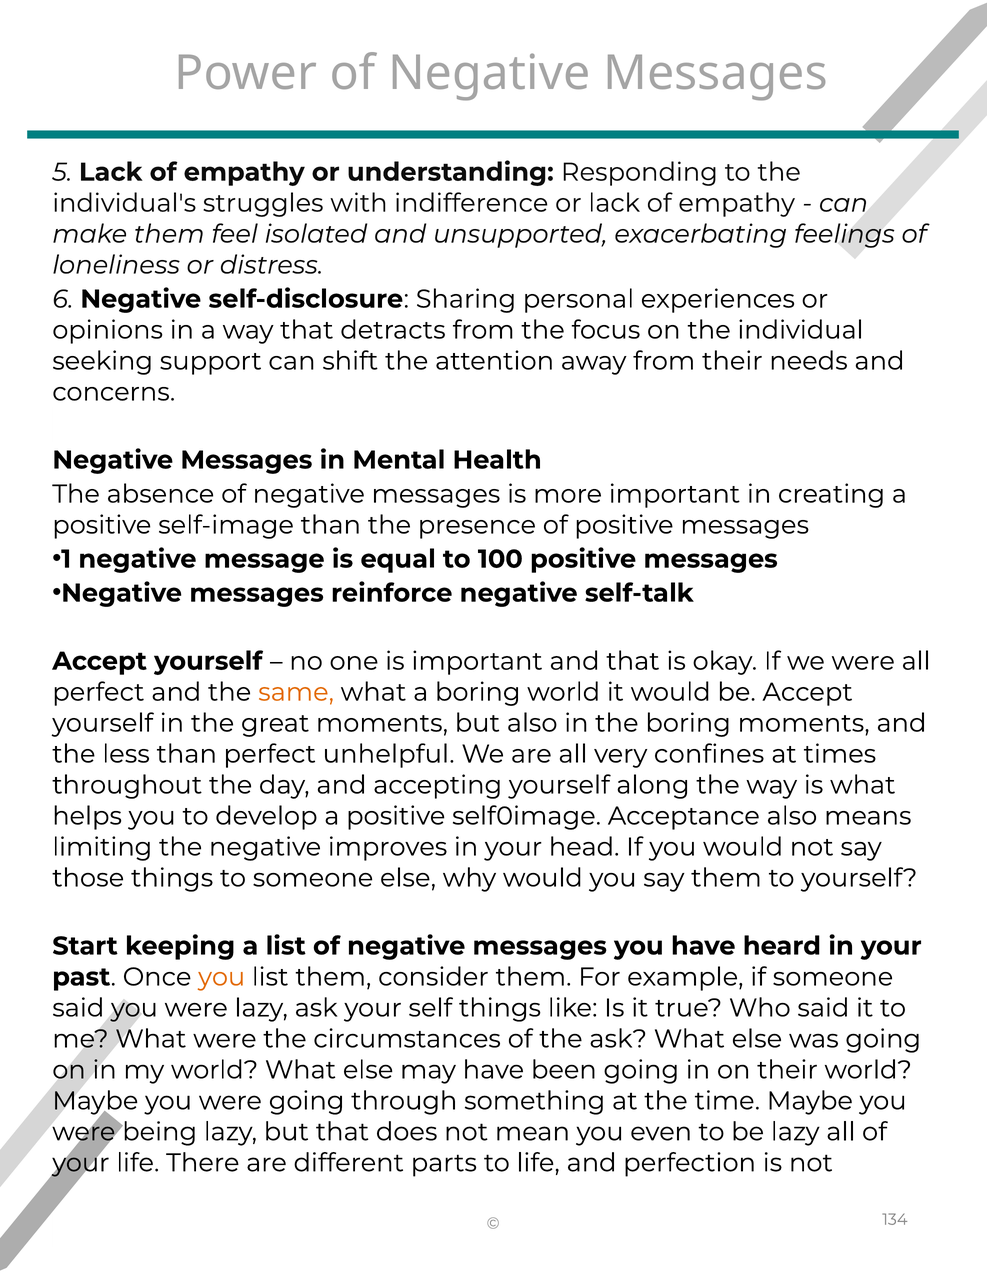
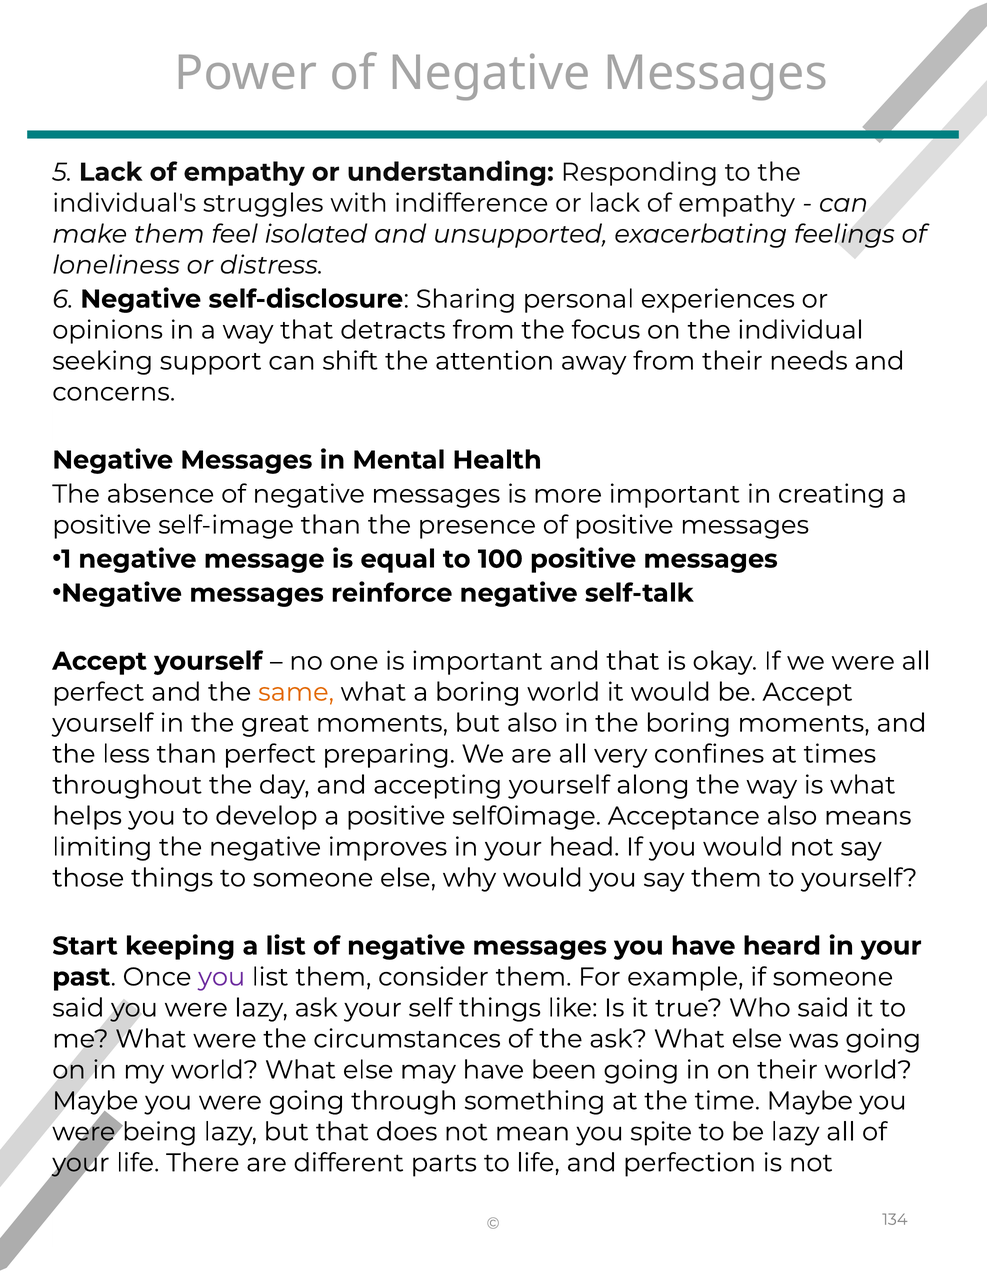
unhelpful: unhelpful -> preparing
you at (222, 976) colour: orange -> purple
even: even -> spite
